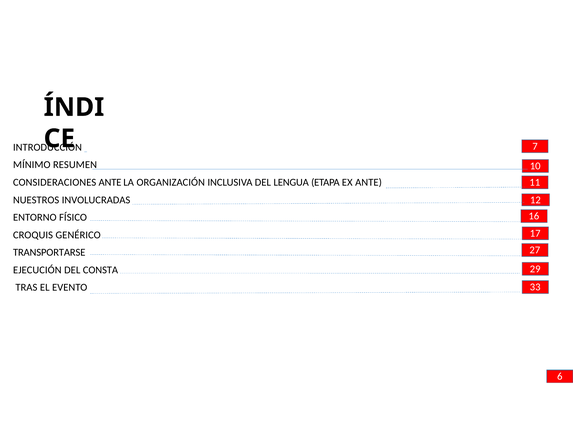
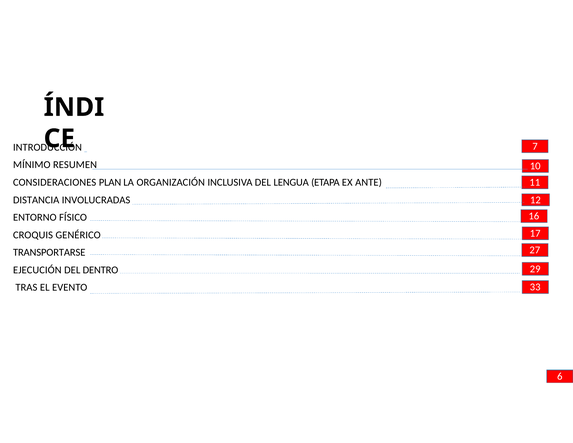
CONSIDERACIONES ANTE: ANTE -> PLAN
NUESTROS: NUESTROS -> DISTANCIA
CONSTA: CONSTA -> DENTRO
